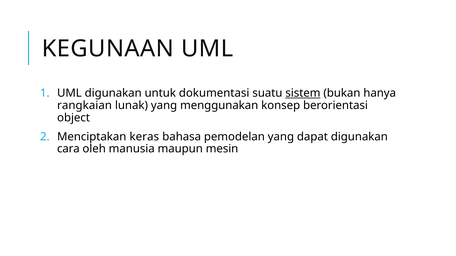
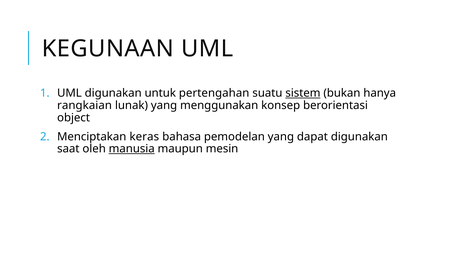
dokumentasi: dokumentasi -> pertengahan
cara: cara -> saat
manusia underline: none -> present
